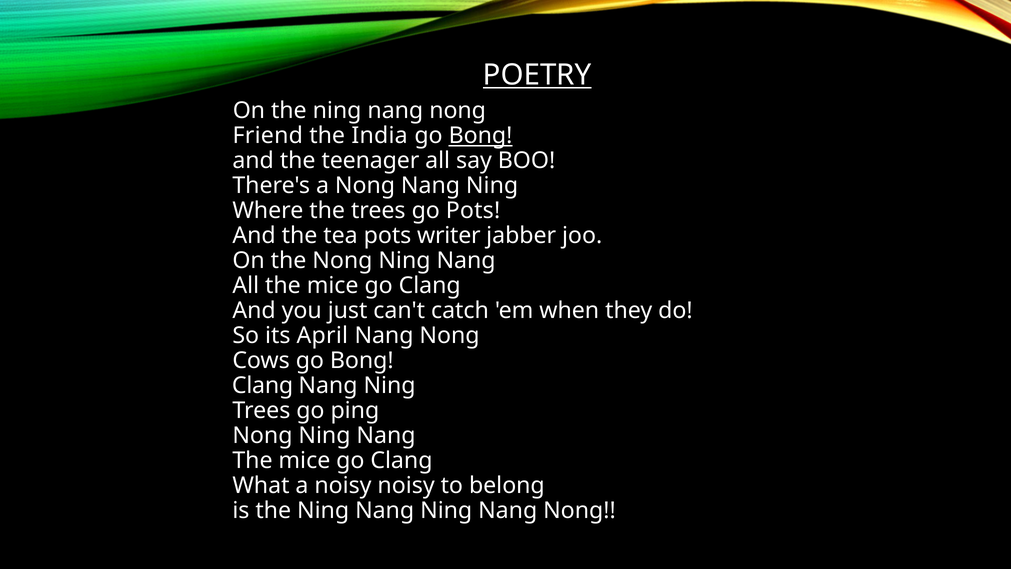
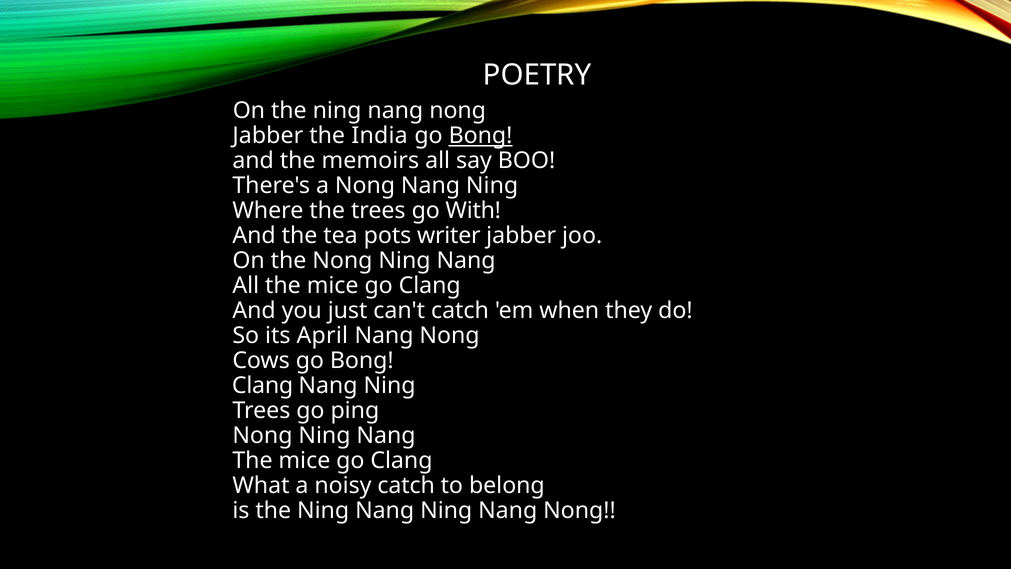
POETRY underline: present -> none
Friend at (268, 136): Friend -> Jabber
teenager: teenager -> memoirs
go Pots: Pots -> With
noisy noisy: noisy -> catch
